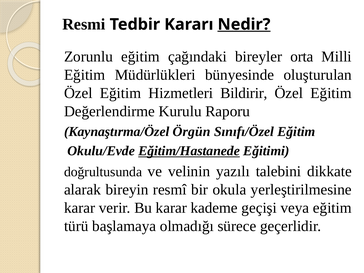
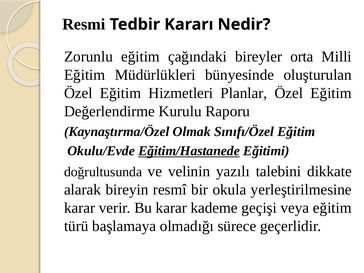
Nedir underline: present -> none
Bildirir: Bildirir -> Planlar
Örgün: Örgün -> Olmak
